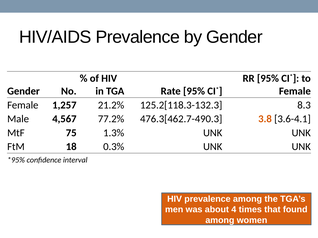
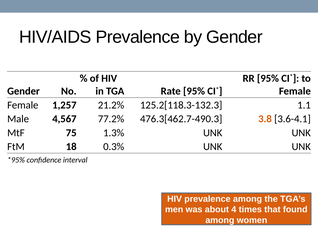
8.3: 8.3 -> 1.1
